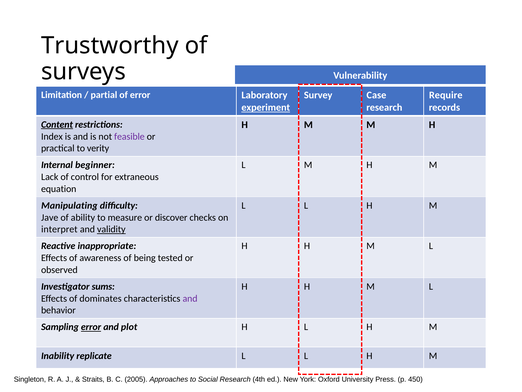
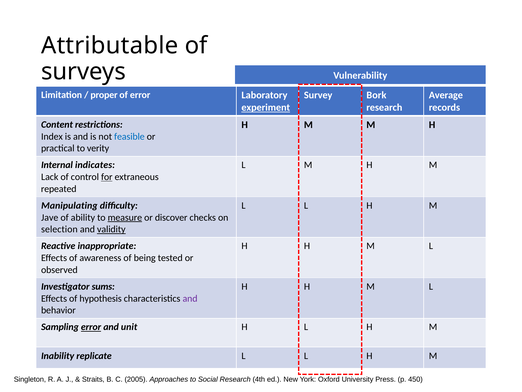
Trustworthy: Trustworthy -> Attributable
partial: partial -> proper
Case: Case -> Bork
Require: Require -> Average
Content underline: present -> none
feasible colour: purple -> blue
beginner: beginner -> indicates
for underline: none -> present
equation: equation -> repeated
measure underline: none -> present
interpret: interpret -> selection
dominates: dominates -> hypothesis
plot: plot -> unit
